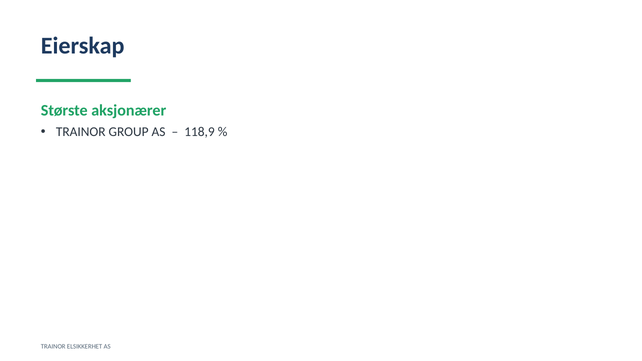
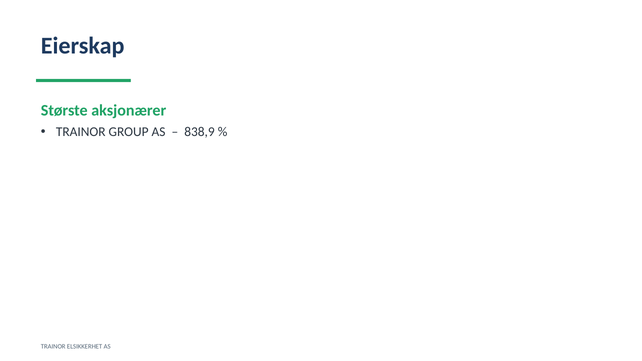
118,9: 118,9 -> 838,9
